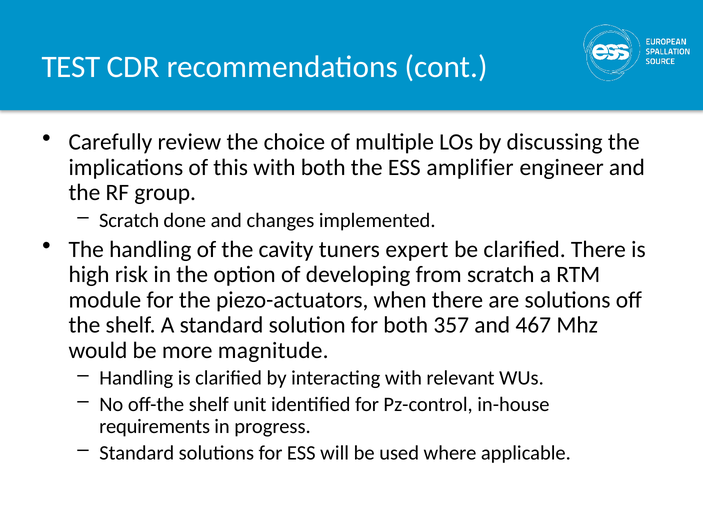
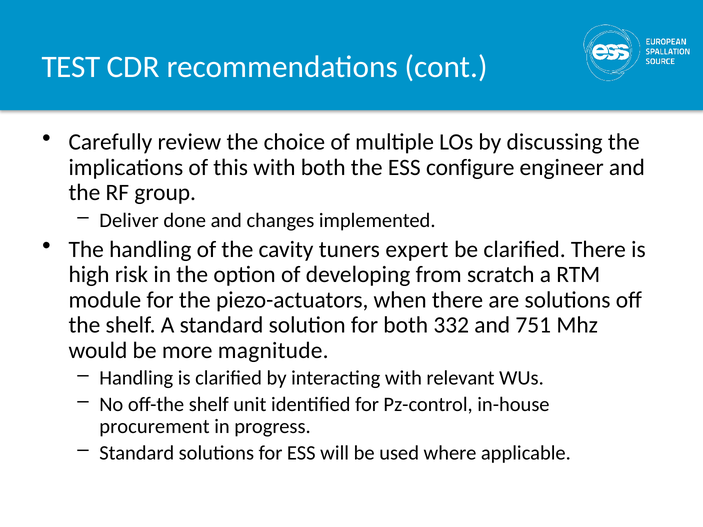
amplifier: amplifier -> configure
Scratch at (129, 220): Scratch -> Deliver
357: 357 -> 332
467: 467 -> 751
requirements: requirements -> procurement
